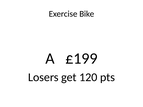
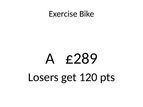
£199: £199 -> £289
